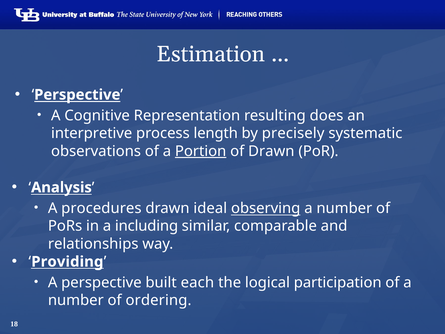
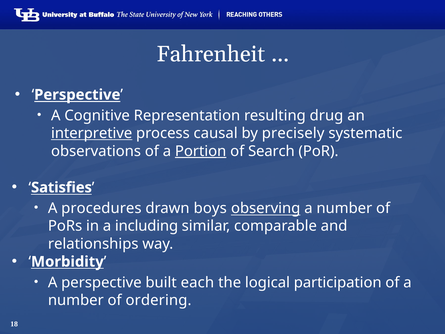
Estimation: Estimation -> Fahrenheit
does: does -> drug
interpretive underline: none -> present
length: length -> causal
of Drawn: Drawn -> Search
Analysis: Analysis -> Satisfies
ideal: ideal -> boys
Providing: Providing -> Morbidity
